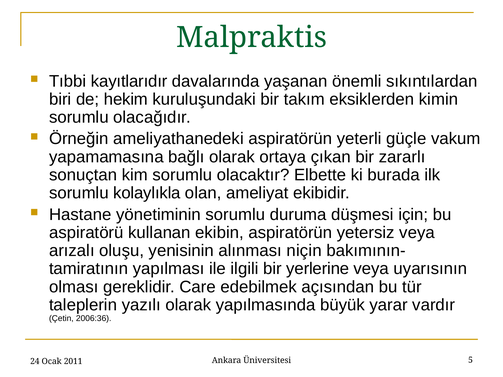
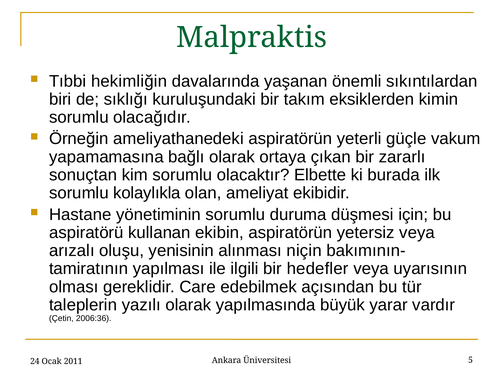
kayıtlarıdır: kayıtlarıdır -> hekimliğin
hekim: hekim -> sıklığı
yerlerine: yerlerine -> hedefler
